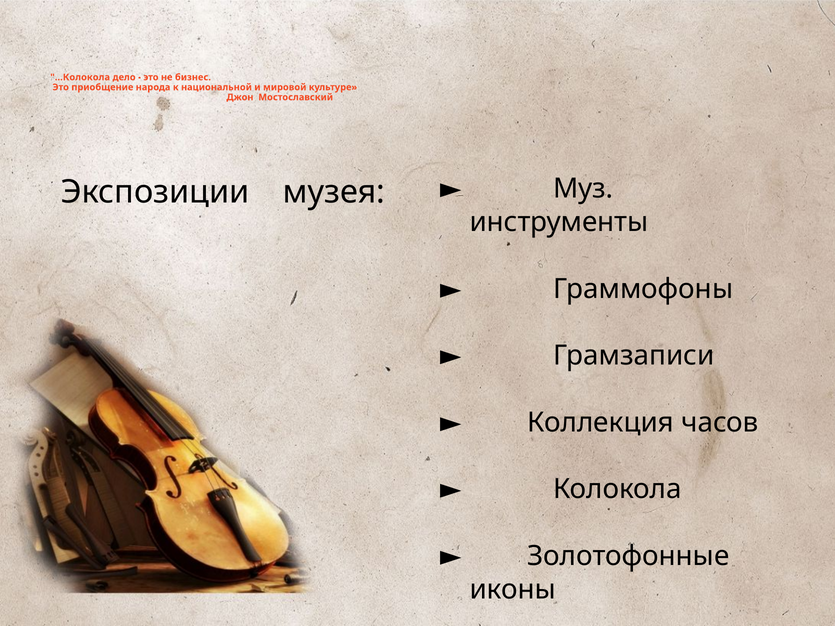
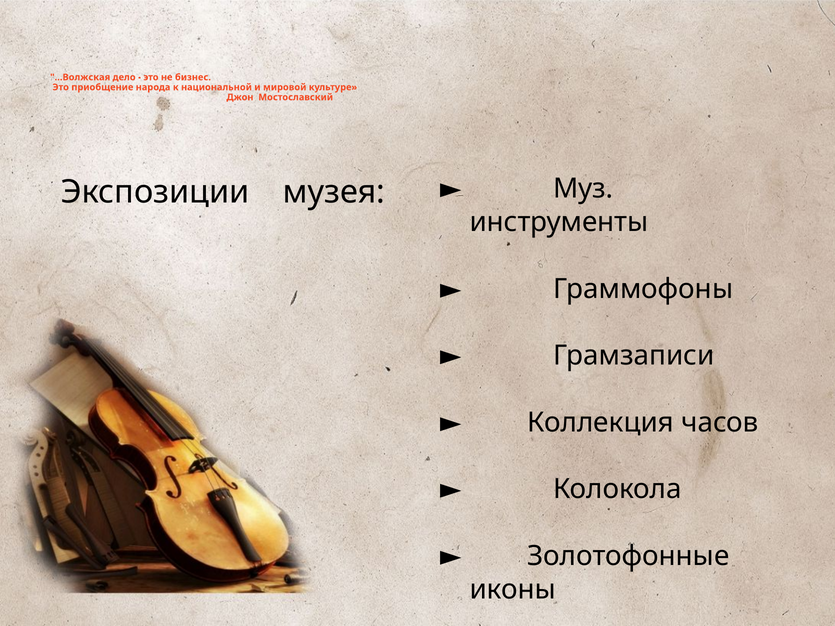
...Колокола: ...Колокола -> ...Волжская
